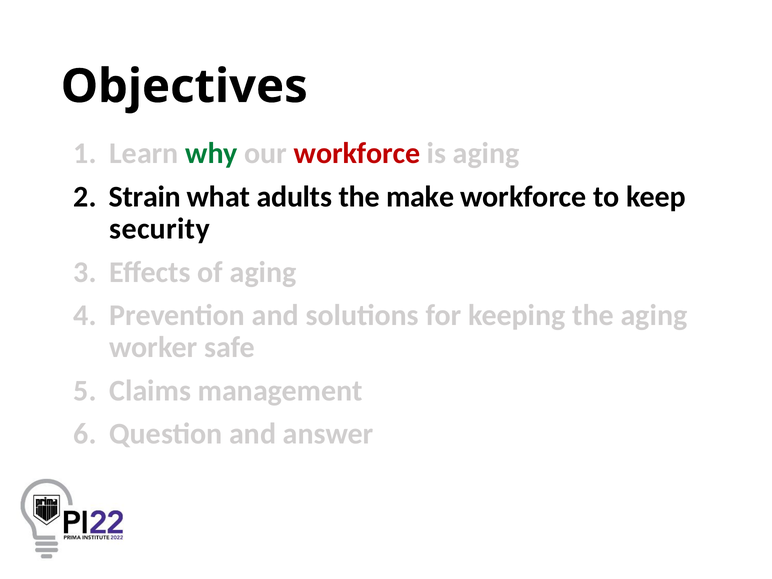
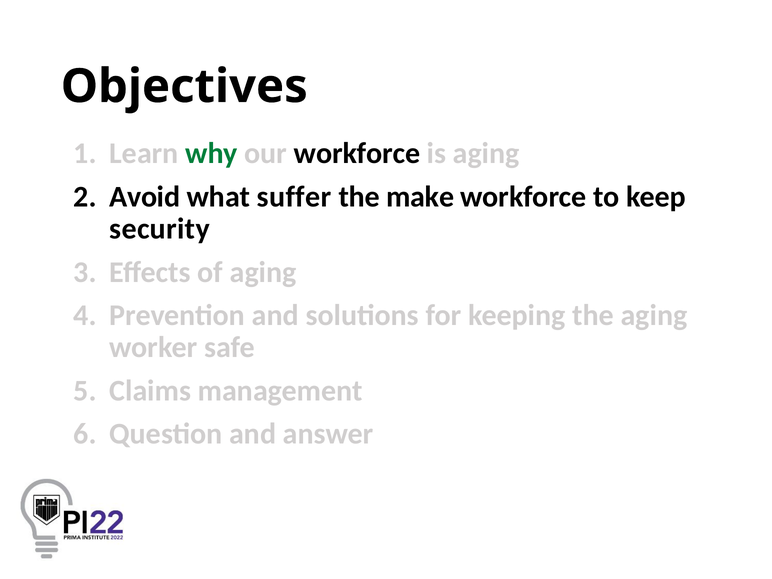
workforce at (357, 154) colour: red -> black
Strain: Strain -> Avoid
adults: adults -> suffer
